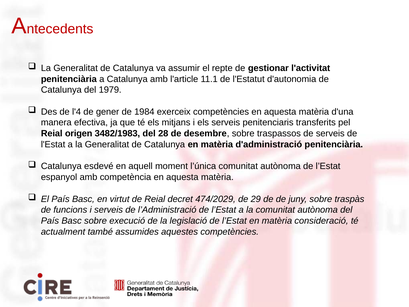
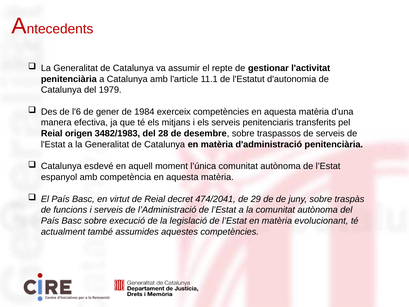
l'4: l'4 -> l'6
474/2029: 474/2029 -> 474/2041
consideració: consideració -> evolucionant
